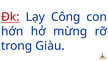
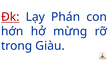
Công: Công -> Phán
